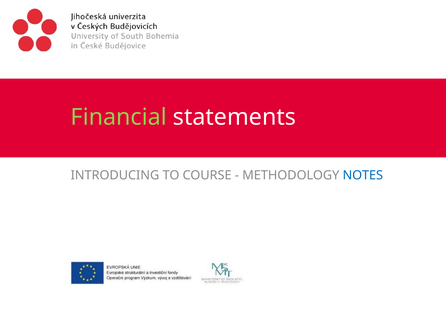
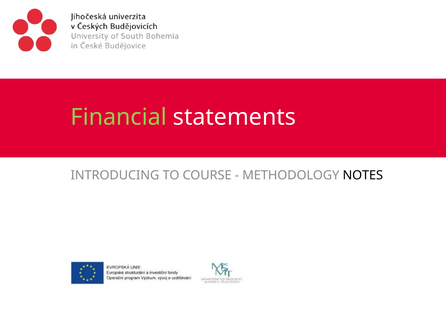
NOTES colour: blue -> black
